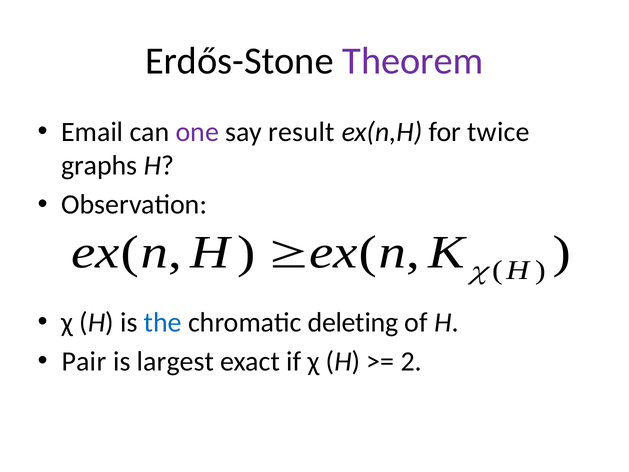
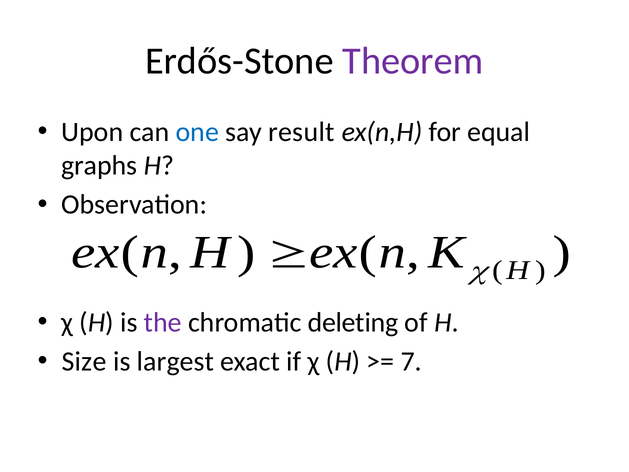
Email: Email -> Upon
one colour: purple -> blue
twice: twice -> equal
the colour: blue -> purple
Pair: Pair -> Size
2: 2 -> 7
